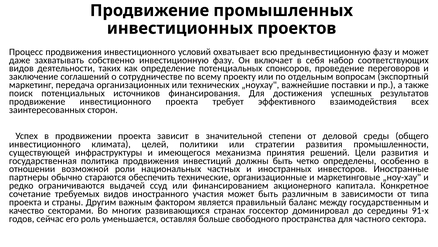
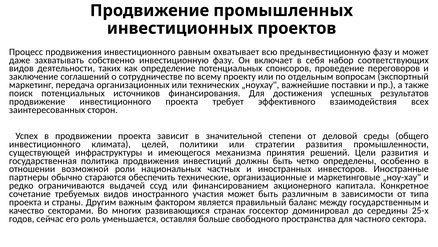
условий: условий -> равным
91-х: 91-х -> 25-х
